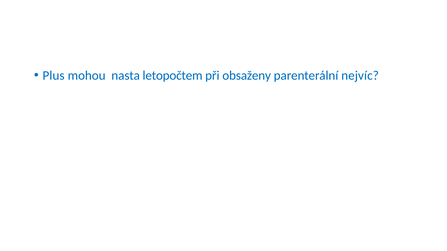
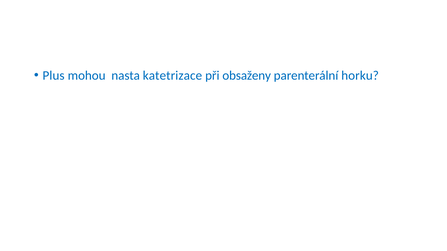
letopočtem: letopočtem -> katetrizace
nejvíc: nejvíc -> horku
